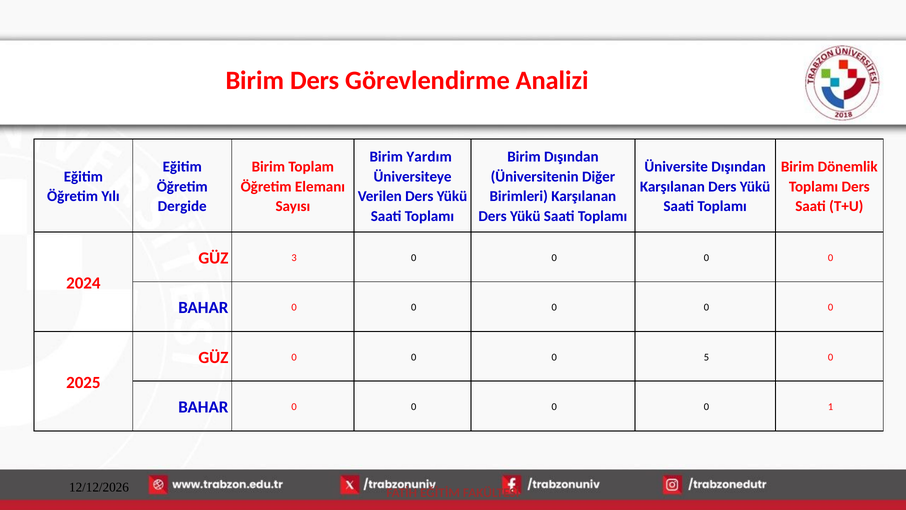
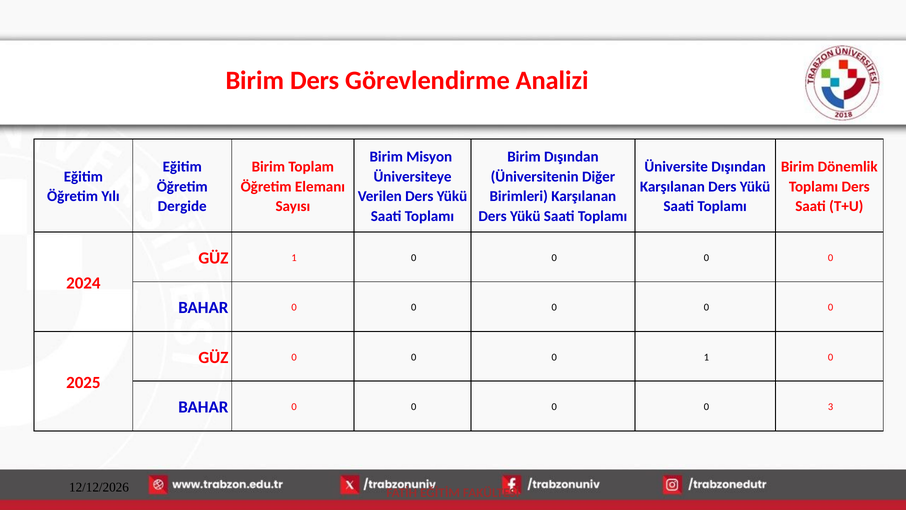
Yardım: Yardım -> Misyon
GÜZ 3: 3 -> 1
0 5: 5 -> 1
1: 1 -> 3
